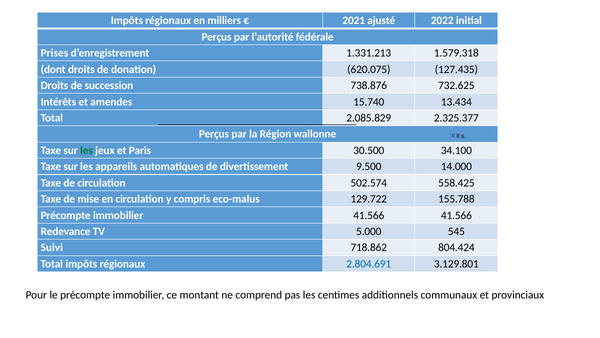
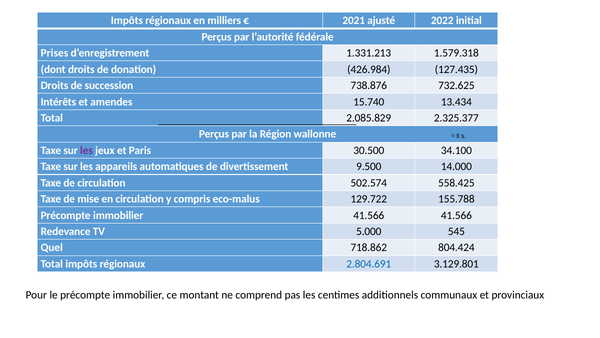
620.075: 620.075 -> 426.984
les at (87, 150) colour: green -> purple
Suivi: Suivi -> Quel
